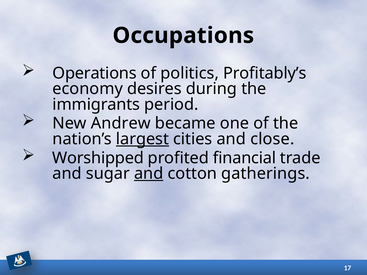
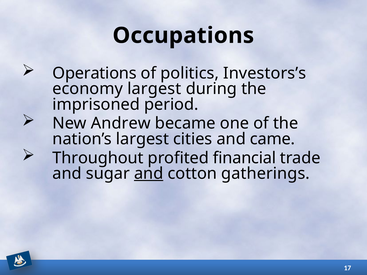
Profitably’s: Profitably’s -> Investors’s
economy desires: desires -> largest
immigrants: immigrants -> imprisoned
largest at (142, 139) underline: present -> none
close: close -> came
Worshipped: Worshipped -> Throughout
